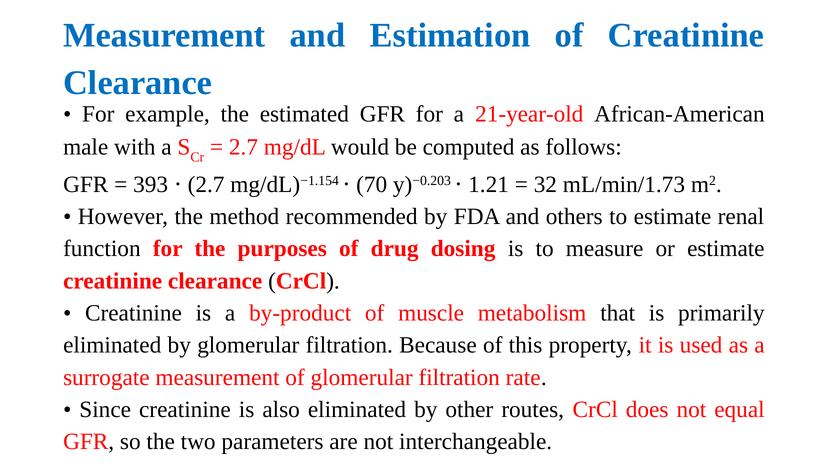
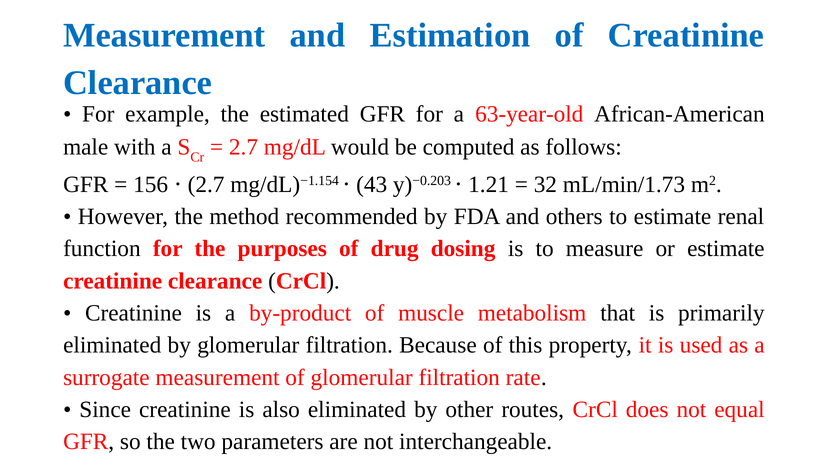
21-year-old: 21-year-old -> 63-year-old
393: 393 -> 156
70: 70 -> 43
